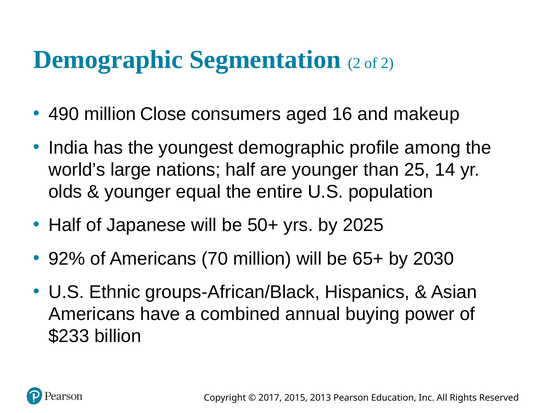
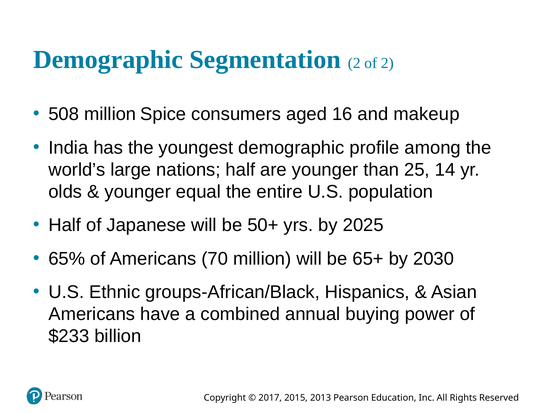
490: 490 -> 508
Close: Close -> Spice
92%: 92% -> 65%
